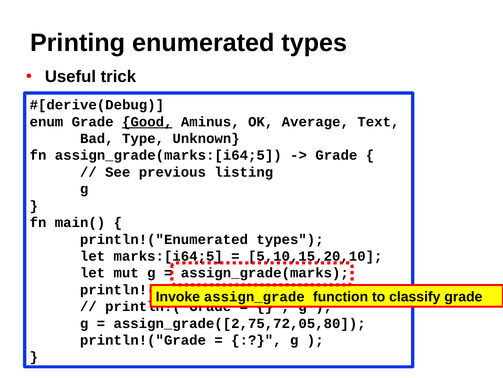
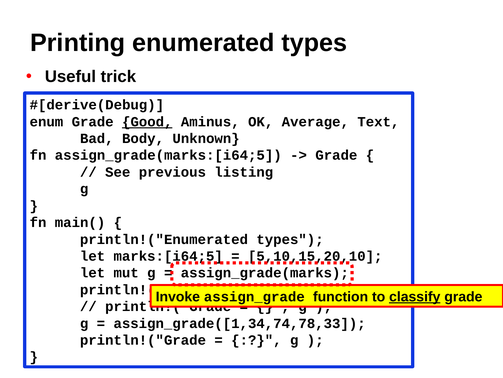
Type: Type -> Body
classify underline: none -> present
assign_grade([2,75,72,05,80: assign_grade([2,75,72,05,80 -> assign_grade([1,34,74,78,33
